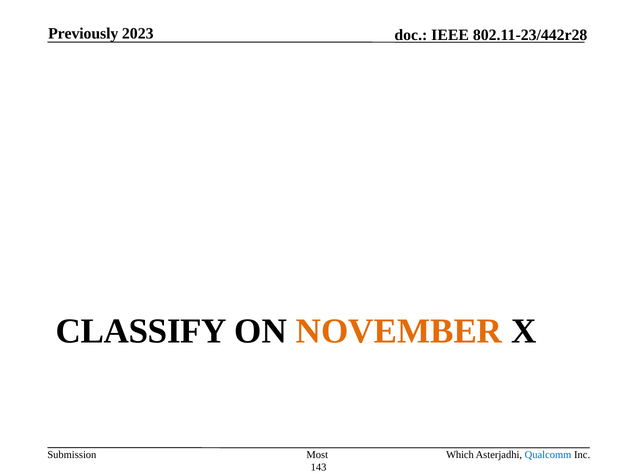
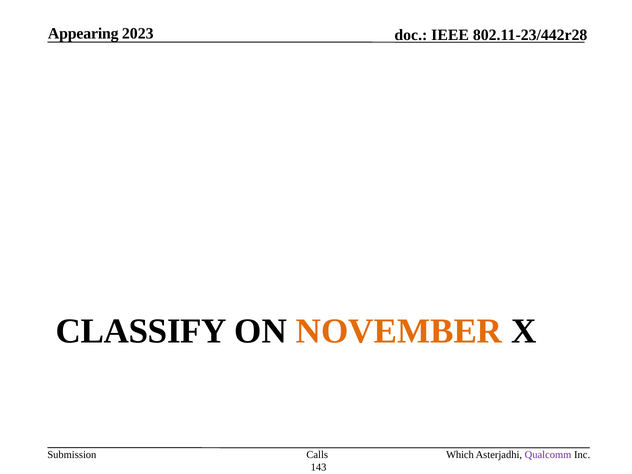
Previously: Previously -> Appearing
Most: Most -> Calls
Qualcomm colour: blue -> purple
